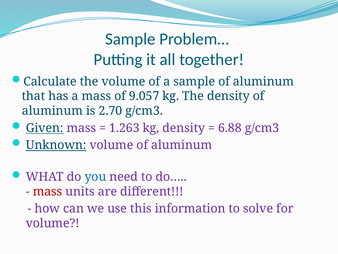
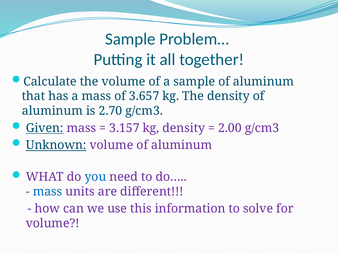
9.057: 9.057 -> 3.657
1.263: 1.263 -> 3.157
6.88: 6.88 -> 2.00
mass at (47, 191) colour: red -> blue
